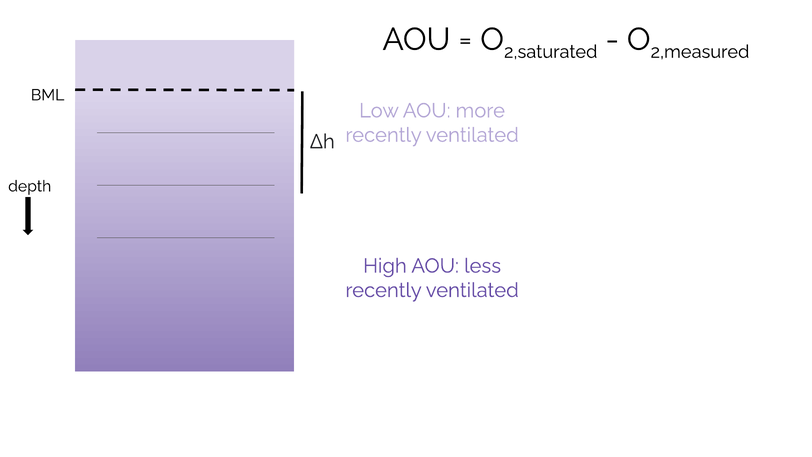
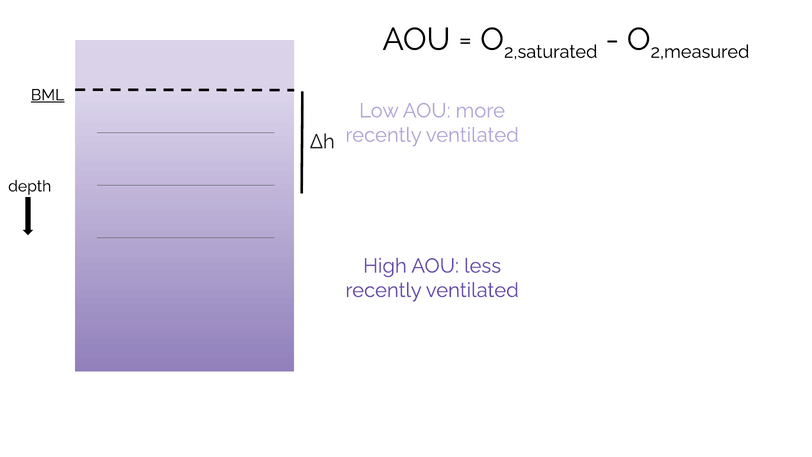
BML underline: none -> present
